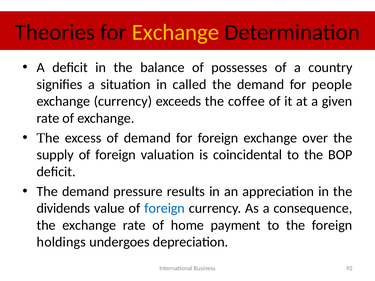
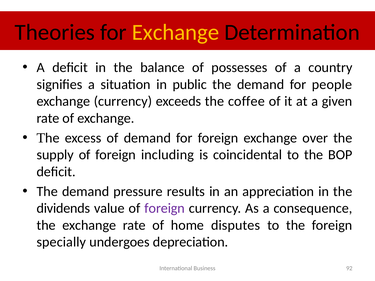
called: called -> public
valuation: valuation -> including
foreign at (165, 209) colour: blue -> purple
payment: payment -> disputes
holdings: holdings -> specially
